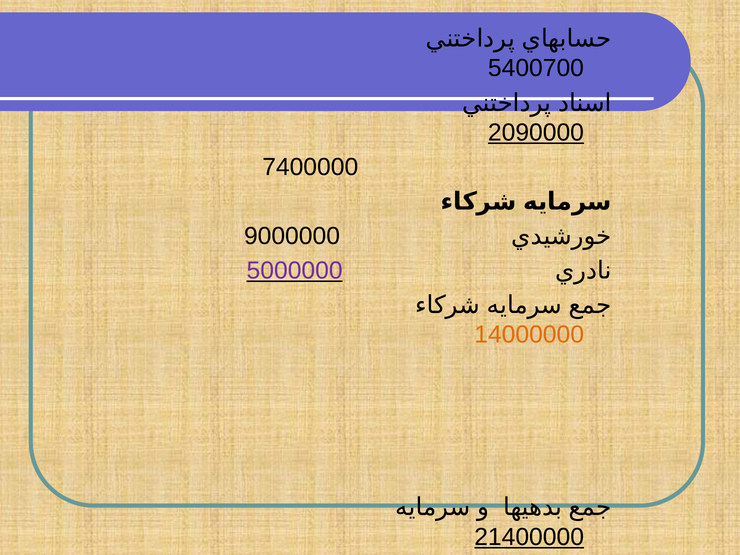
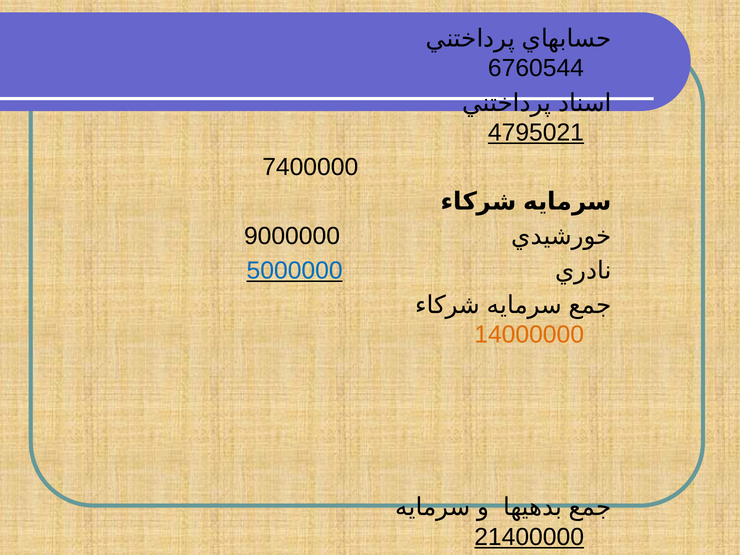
5400700: 5400700 -> 6760544
2090000: 2090000 -> 4795021
5000000 colour: purple -> blue
